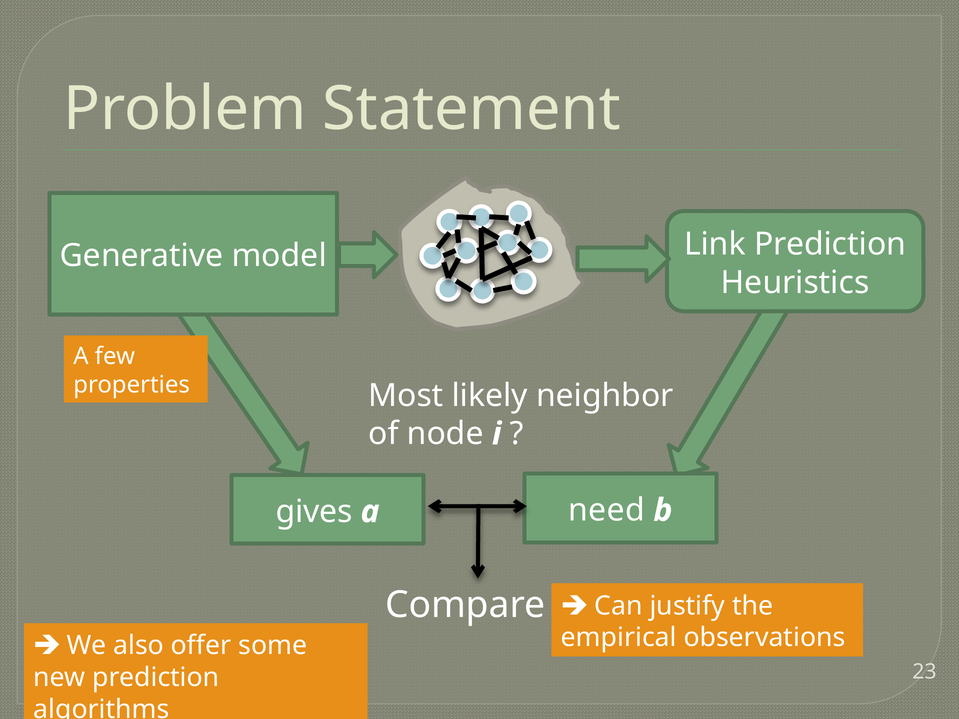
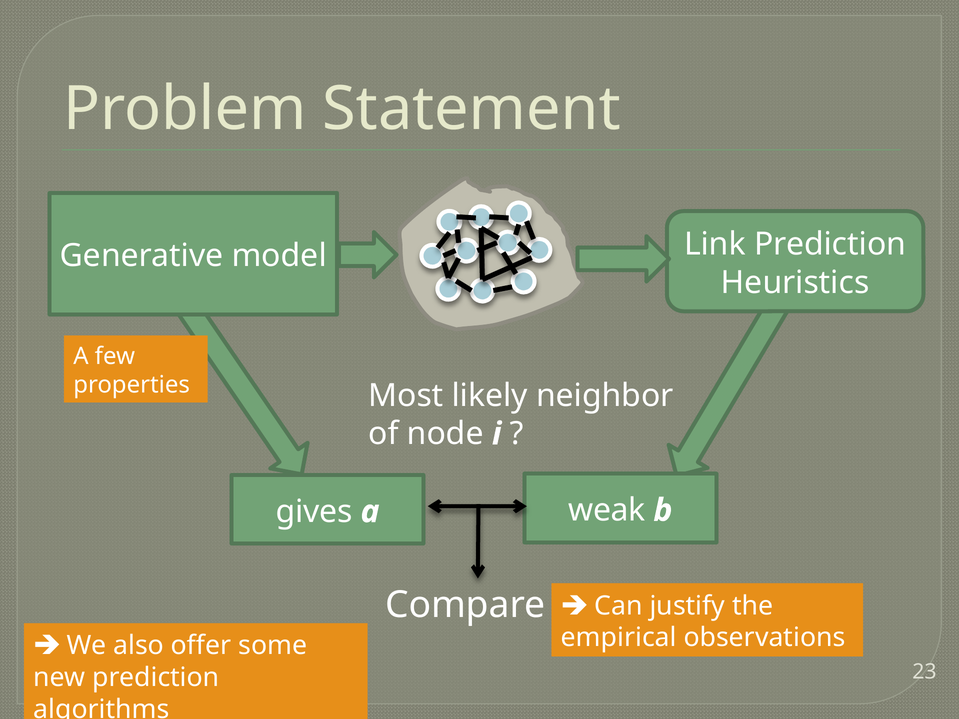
need: need -> weak
